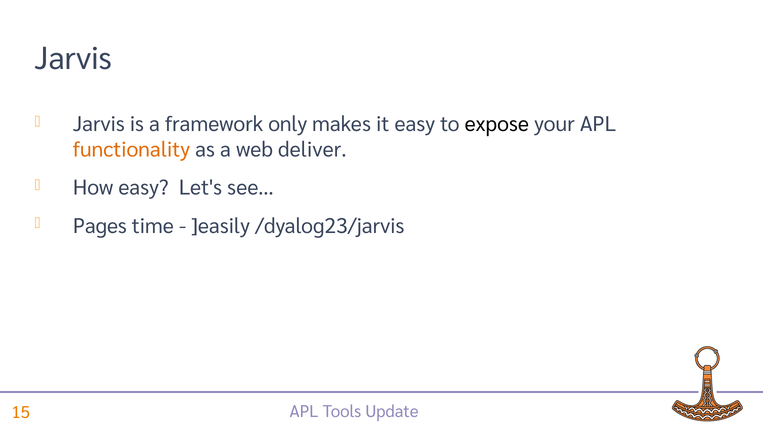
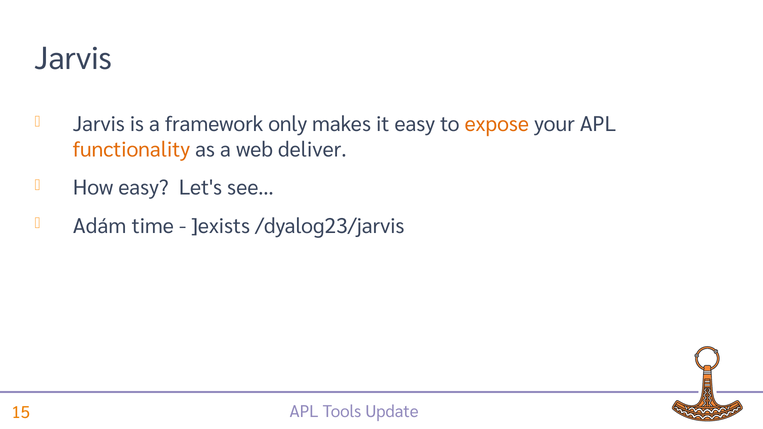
expose colour: black -> orange
Pages: Pages -> Adám
]easily: ]easily -> ]exists
